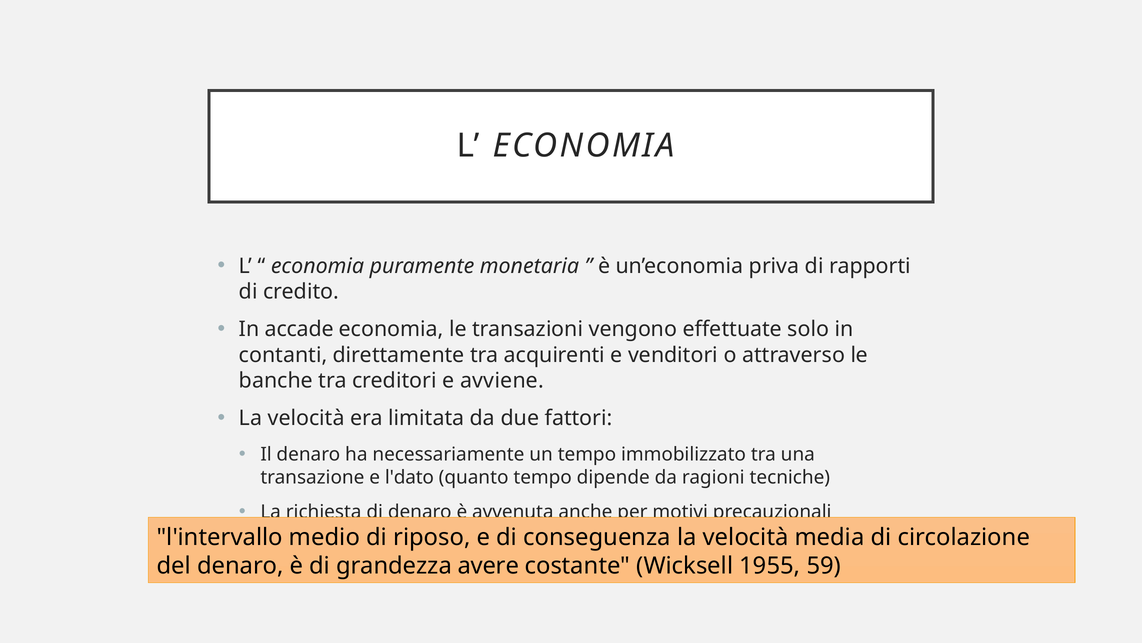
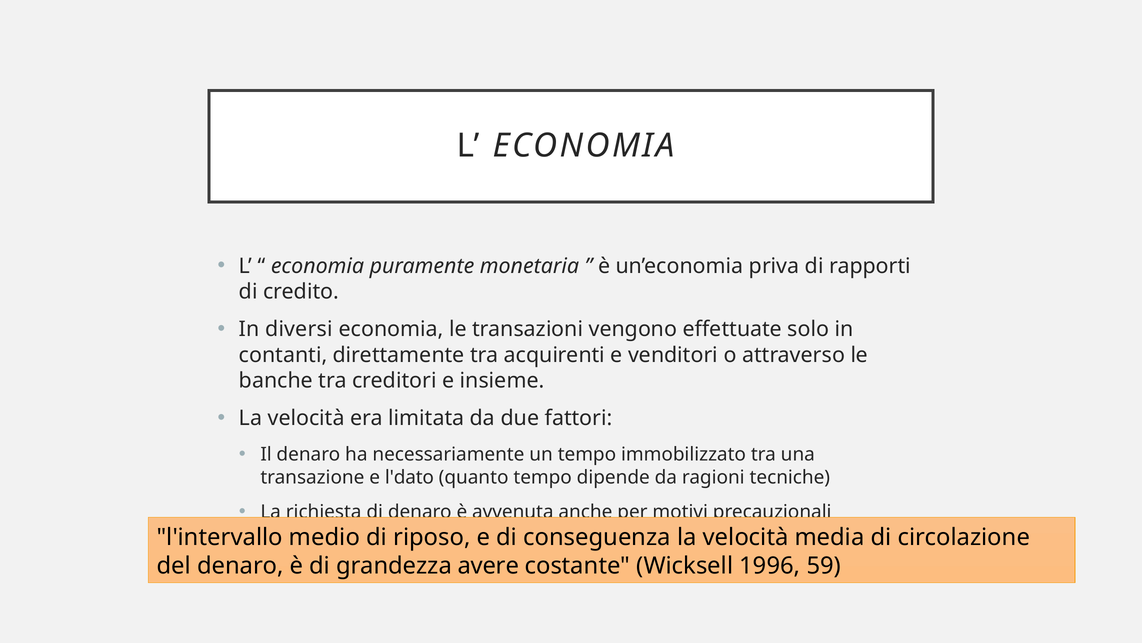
accade: accade -> diversi
avviene: avviene -> insieme
1955: 1955 -> 1996
